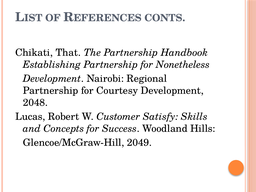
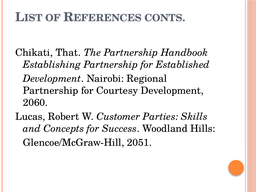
Nonetheless: Nonetheless -> Established
2048: 2048 -> 2060
Satisfy: Satisfy -> Parties
2049: 2049 -> 2051
